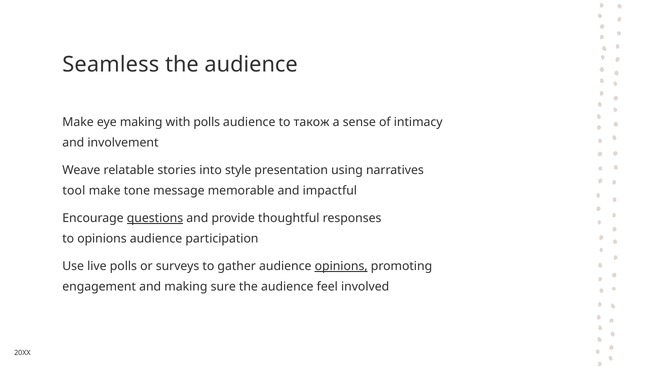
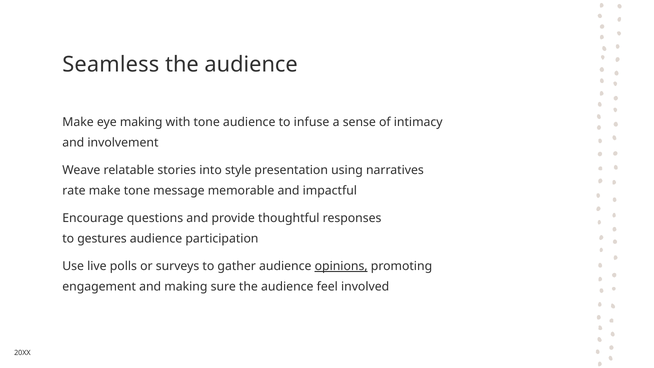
with polls: polls -> tone
також: також -> infuse
tool: tool -> rate
questions underline: present -> none
to opinions: opinions -> gestures
